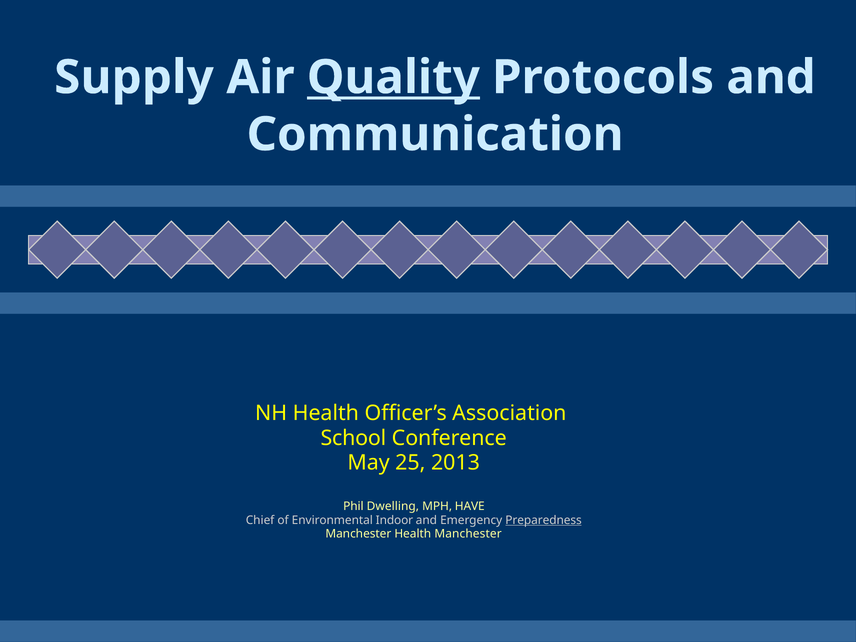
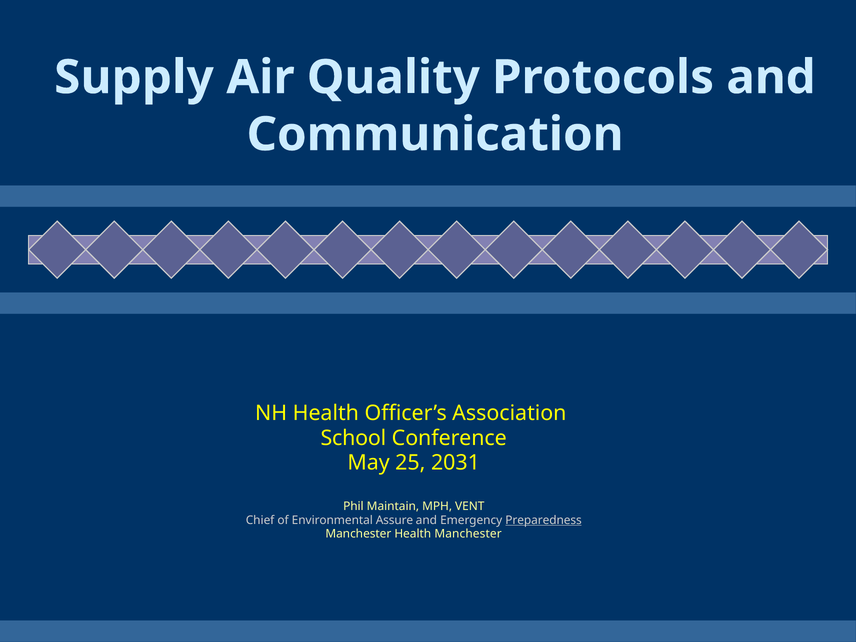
Quality underline: present -> none
2013: 2013 -> 2031
Dwelling: Dwelling -> Maintain
HAVE: HAVE -> VENT
Indoor: Indoor -> Assure
